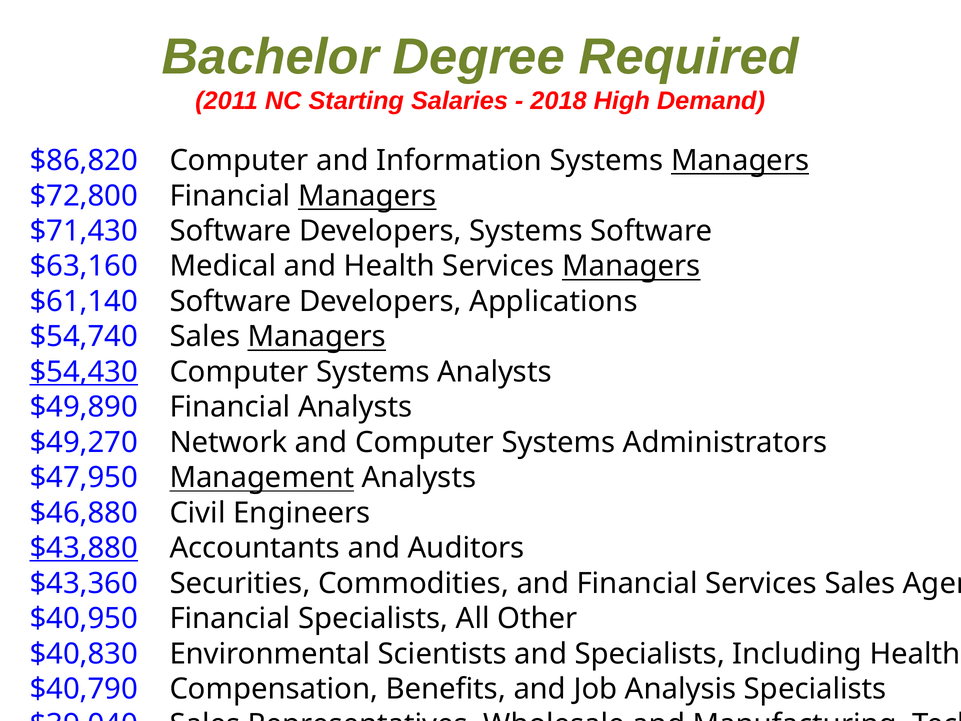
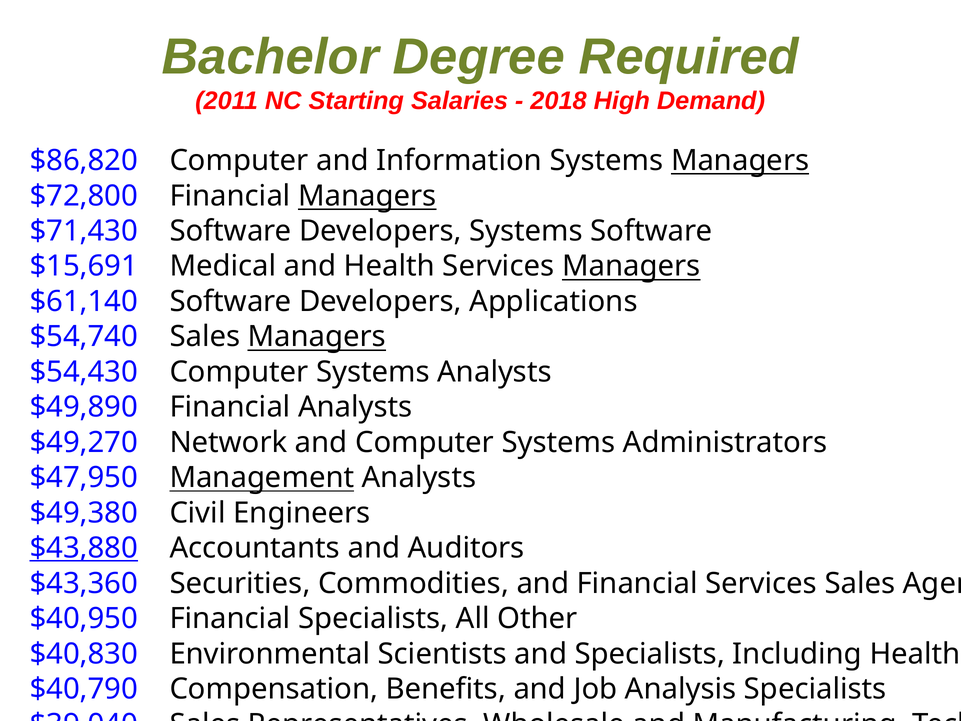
$63,160: $63,160 -> $15,691
$54,430 underline: present -> none
$46,880: $46,880 -> $49,380
